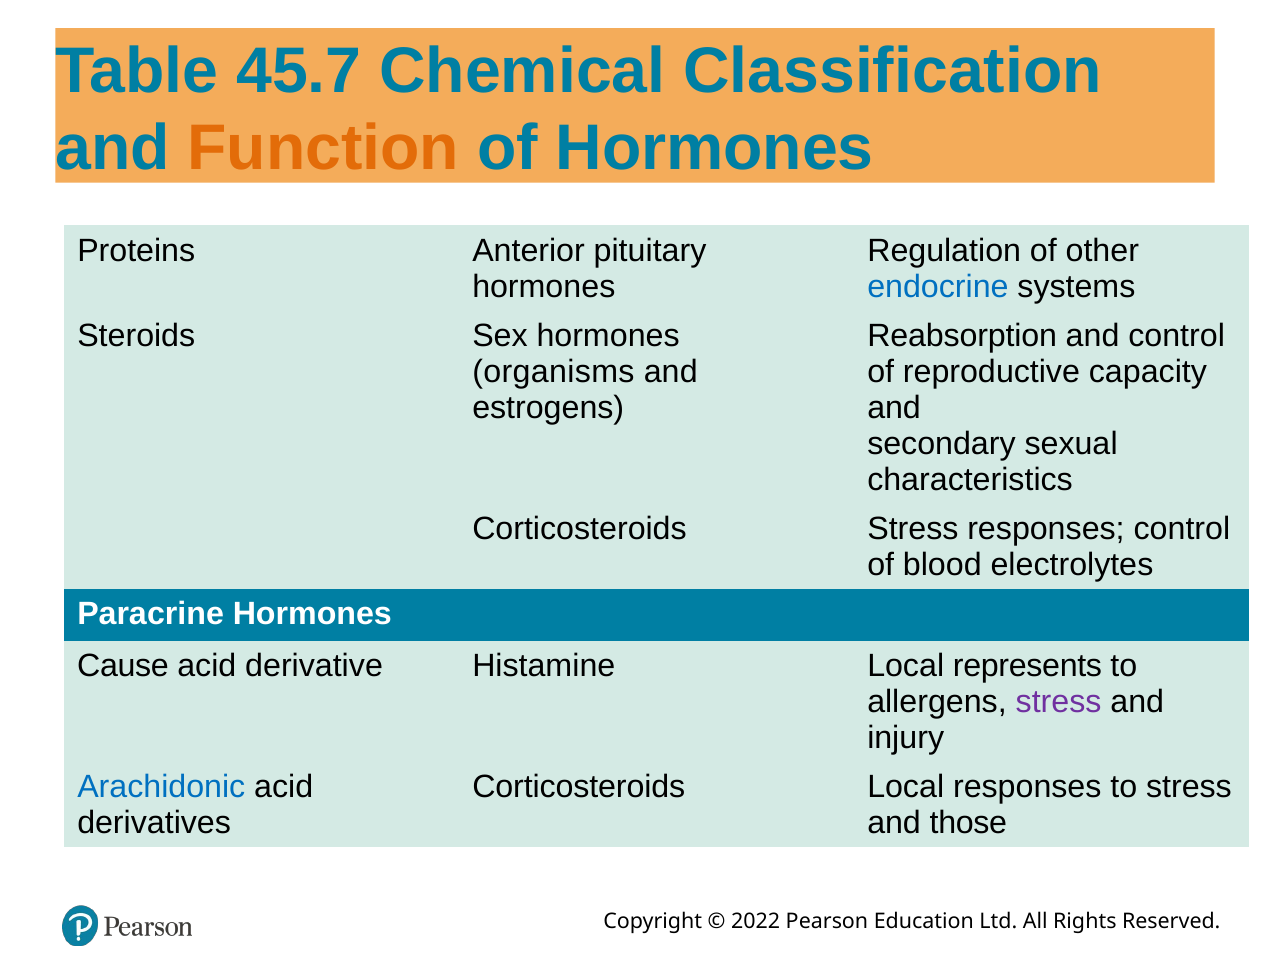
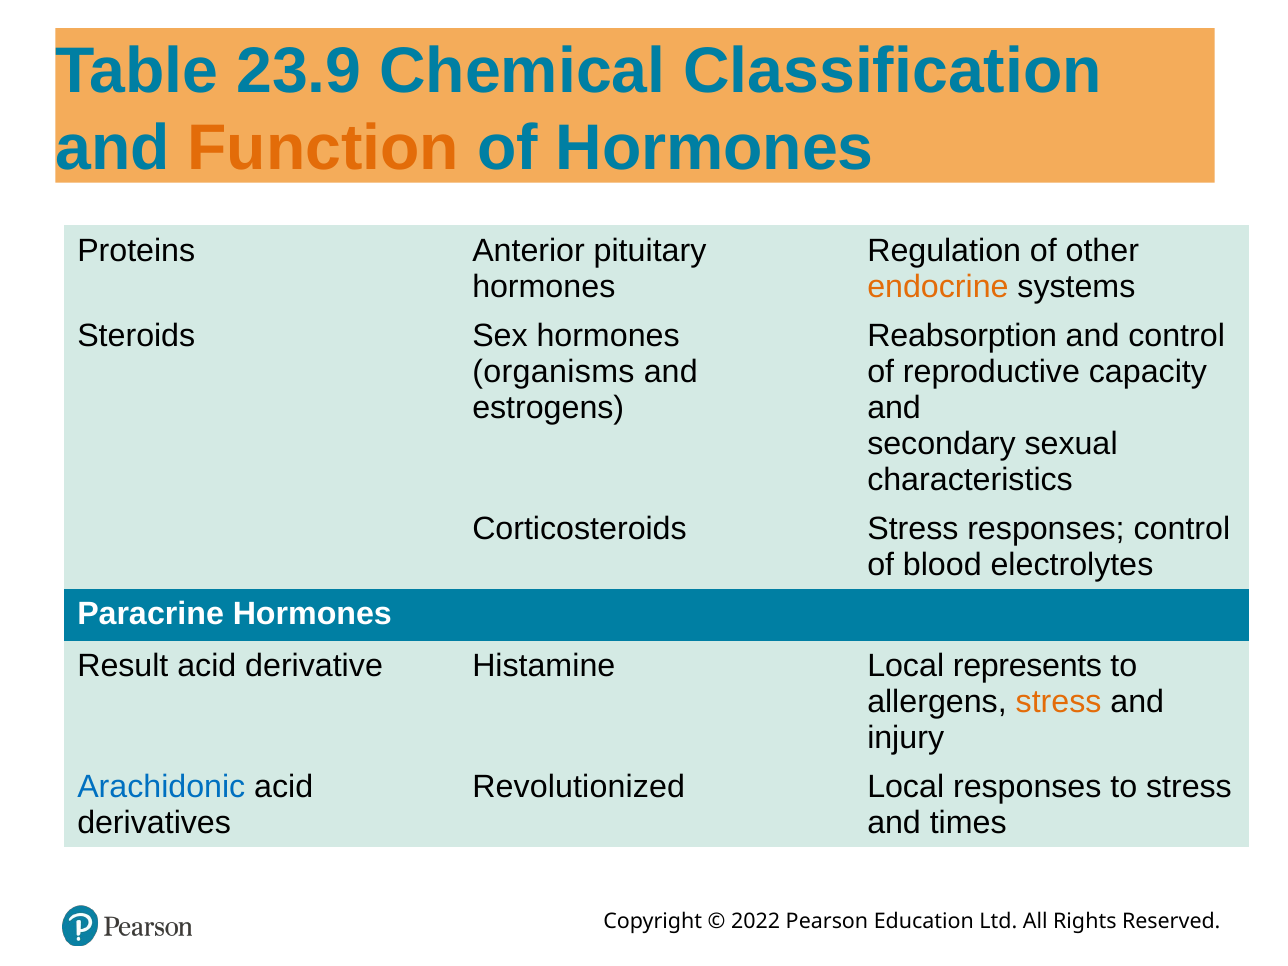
45.7: 45.7 -> 23.9
endocrine colour: blue -> orange
Cause: Cause -> Result
stress at (1059, 702) colour: purple -> orange
Corticosteroids at (579, 787): Corticosteroids -> Revolutionized
those: those -> times
